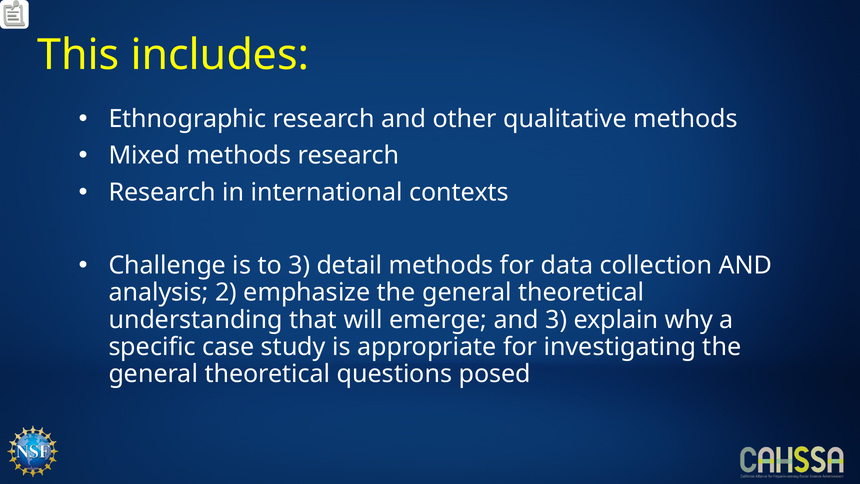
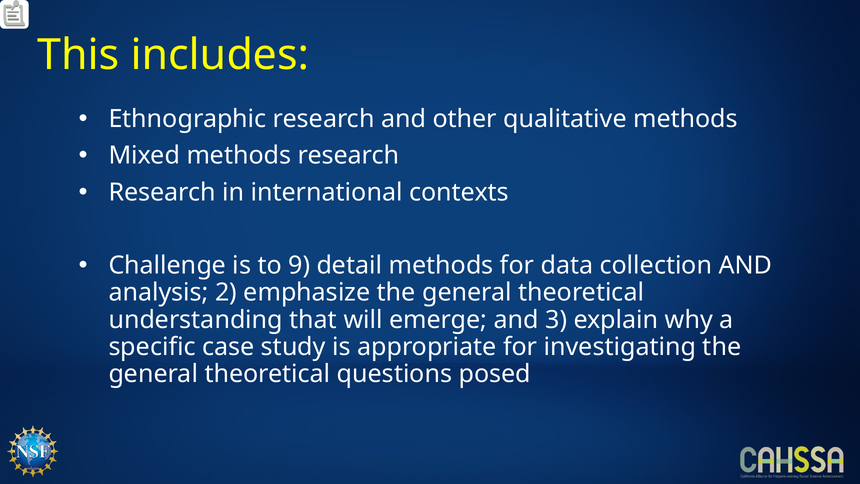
to 3: 3 -> 9
